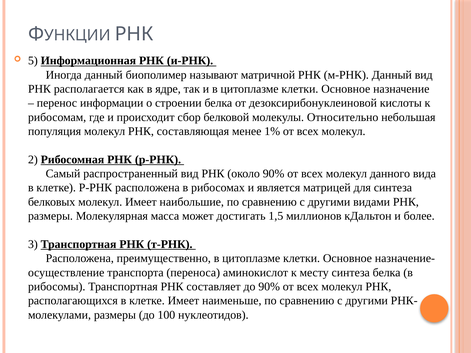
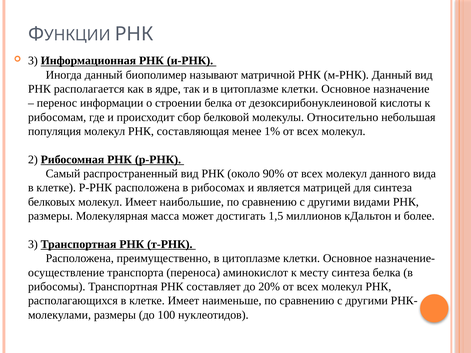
5 at (33, 61): 5 -> 3
до 90%: 90% -> 20%
